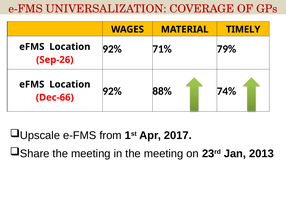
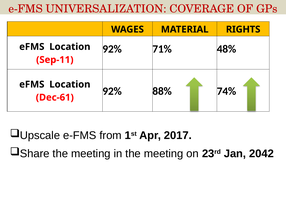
TIMELY: TIMELY -> RIGHTS
79%: 79% -> 48%
Sep-26: Sep-26 -> Sep-11
Dec-66: Dec-66 -> Dec-61
2013: 2013 -> 2042
